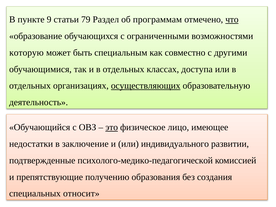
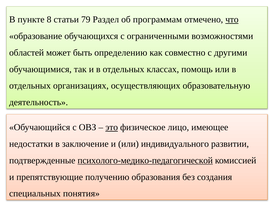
9: 9 -> 8
которую: которую -> областей
специальным: специальным -> определению
доступа: доступа -> помощь
осуществляющих underline: present -> none
психолого-медико-педагогической underline: none -> present
относит: относит -> понятия
